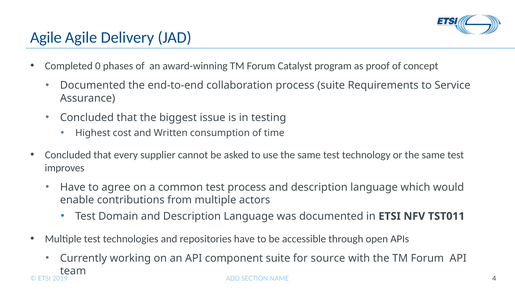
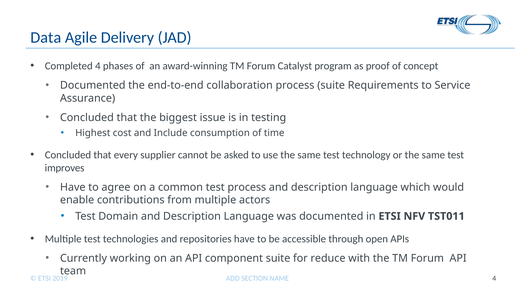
Agile at (46, 37): Agile -> Data
Completed 0: 0 -> 4
Written: Written -> Include
source: source -> reduce
